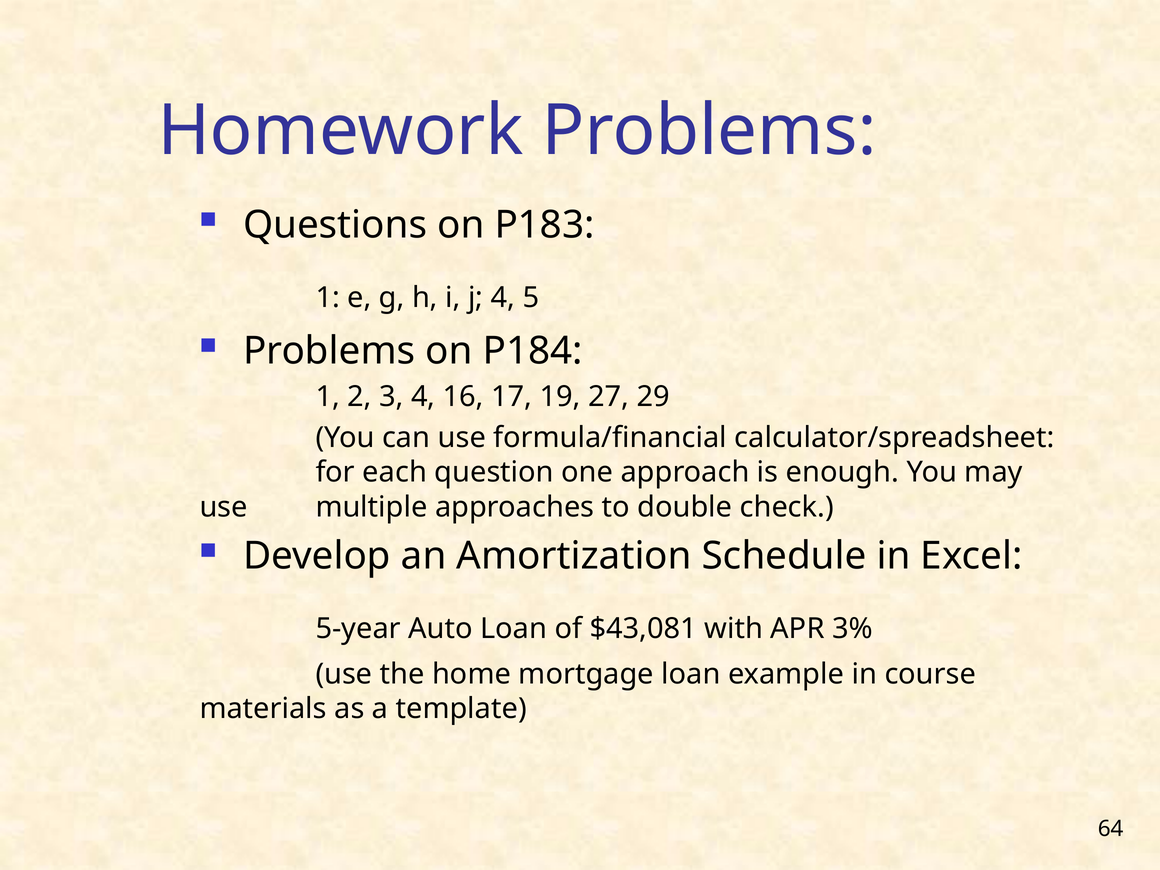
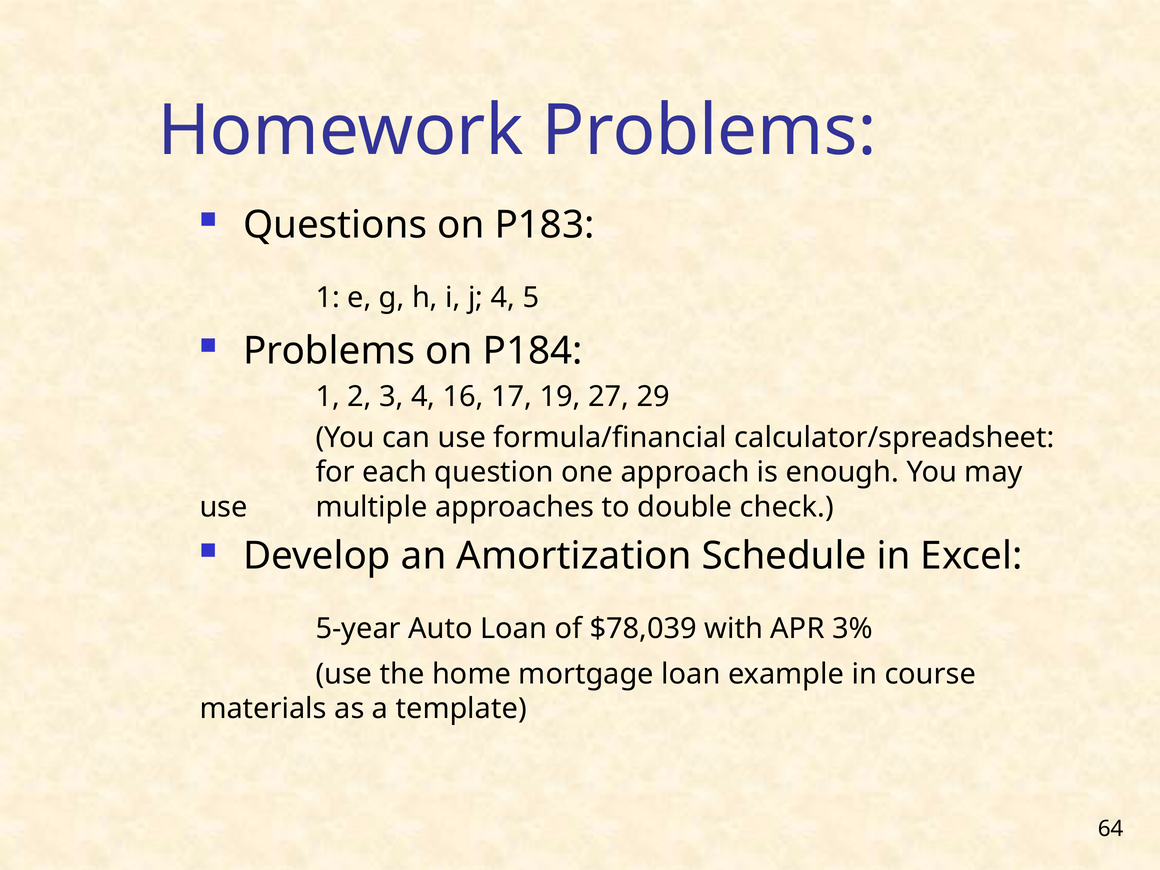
$43,081: $43,081 -> $78,039
